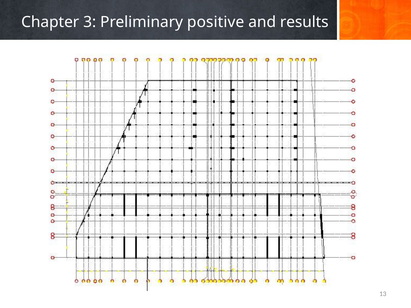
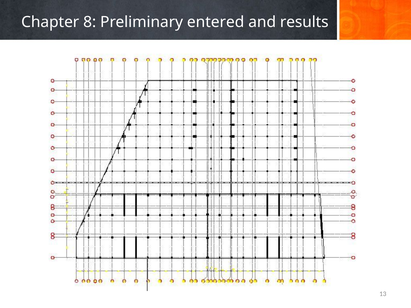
3: 3 -> 8
positive: positive -> entered
